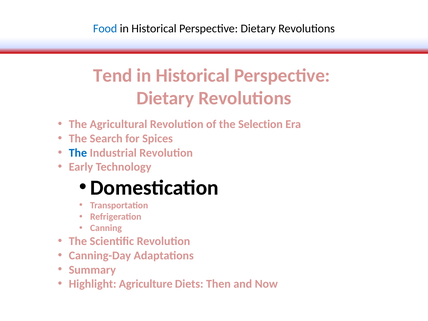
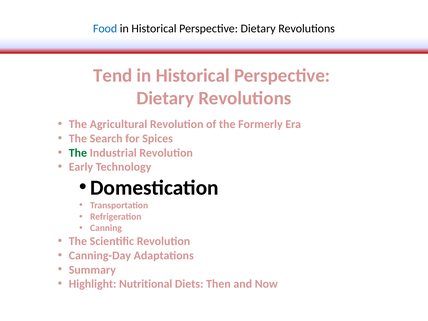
Selection: Selection -> Formerly
The at (78, 153) colour: blue -> green
Agriculture: Agriculture -> Nutritional
